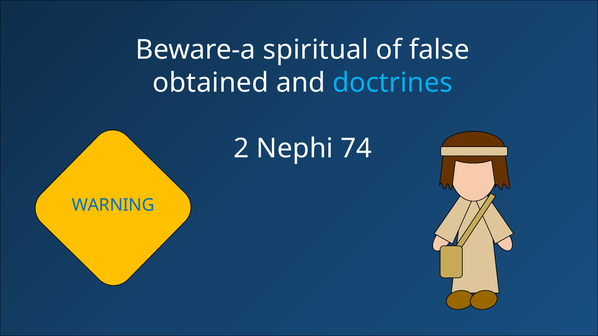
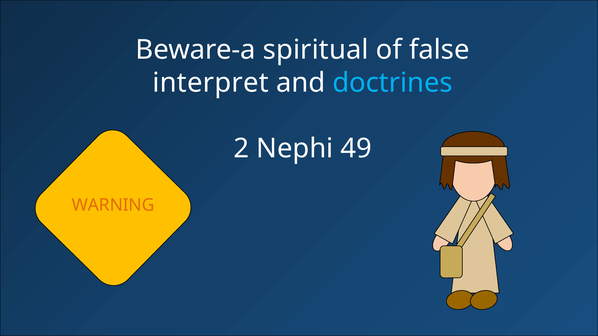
obtained: obtained -> interpret
74: 74 -> 49
WARNING colour: blue -> orange
